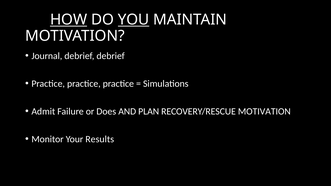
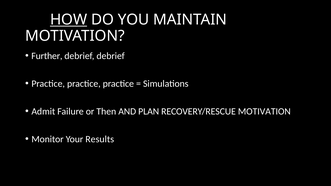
YOU underline: present -> none
Journal: Journal -> Further
Does: Does -> Then
